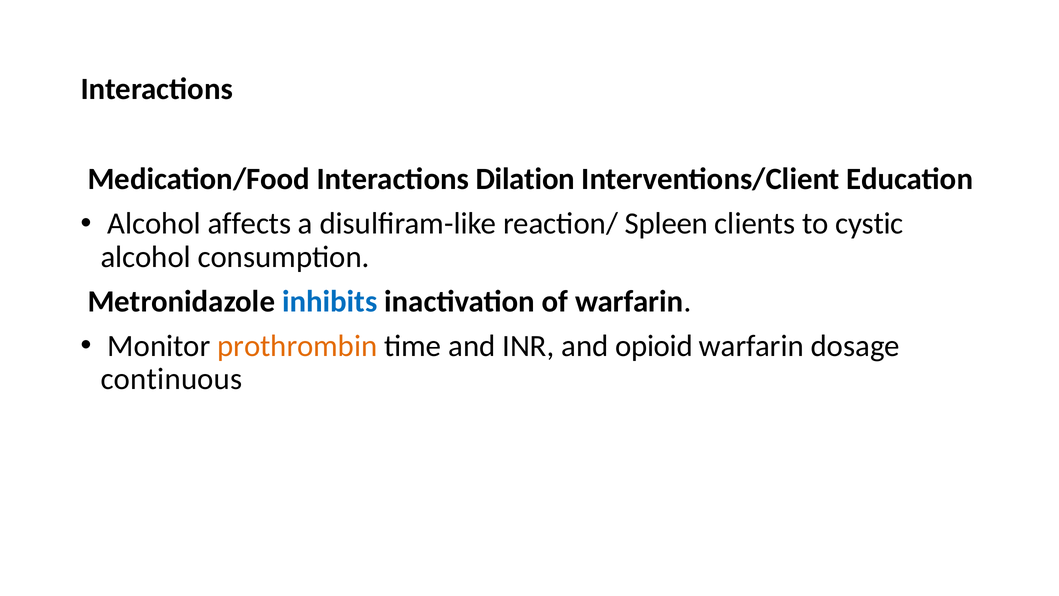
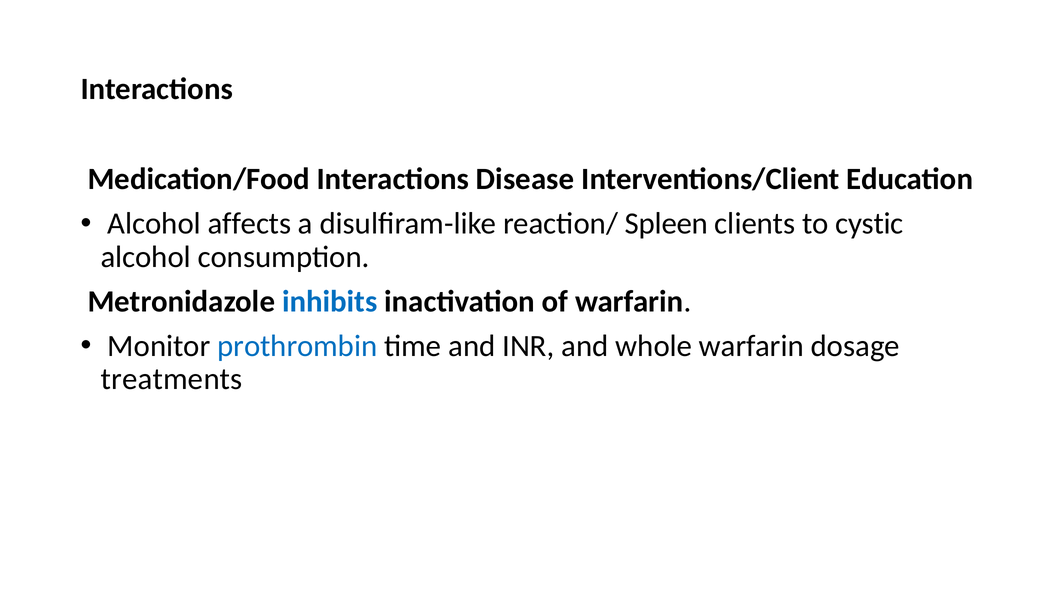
Dilation: Dilation -> Disease
prothrombin colour: orange -> blue
opioid: opioid -> whole
continuous: continuous -> treatments
